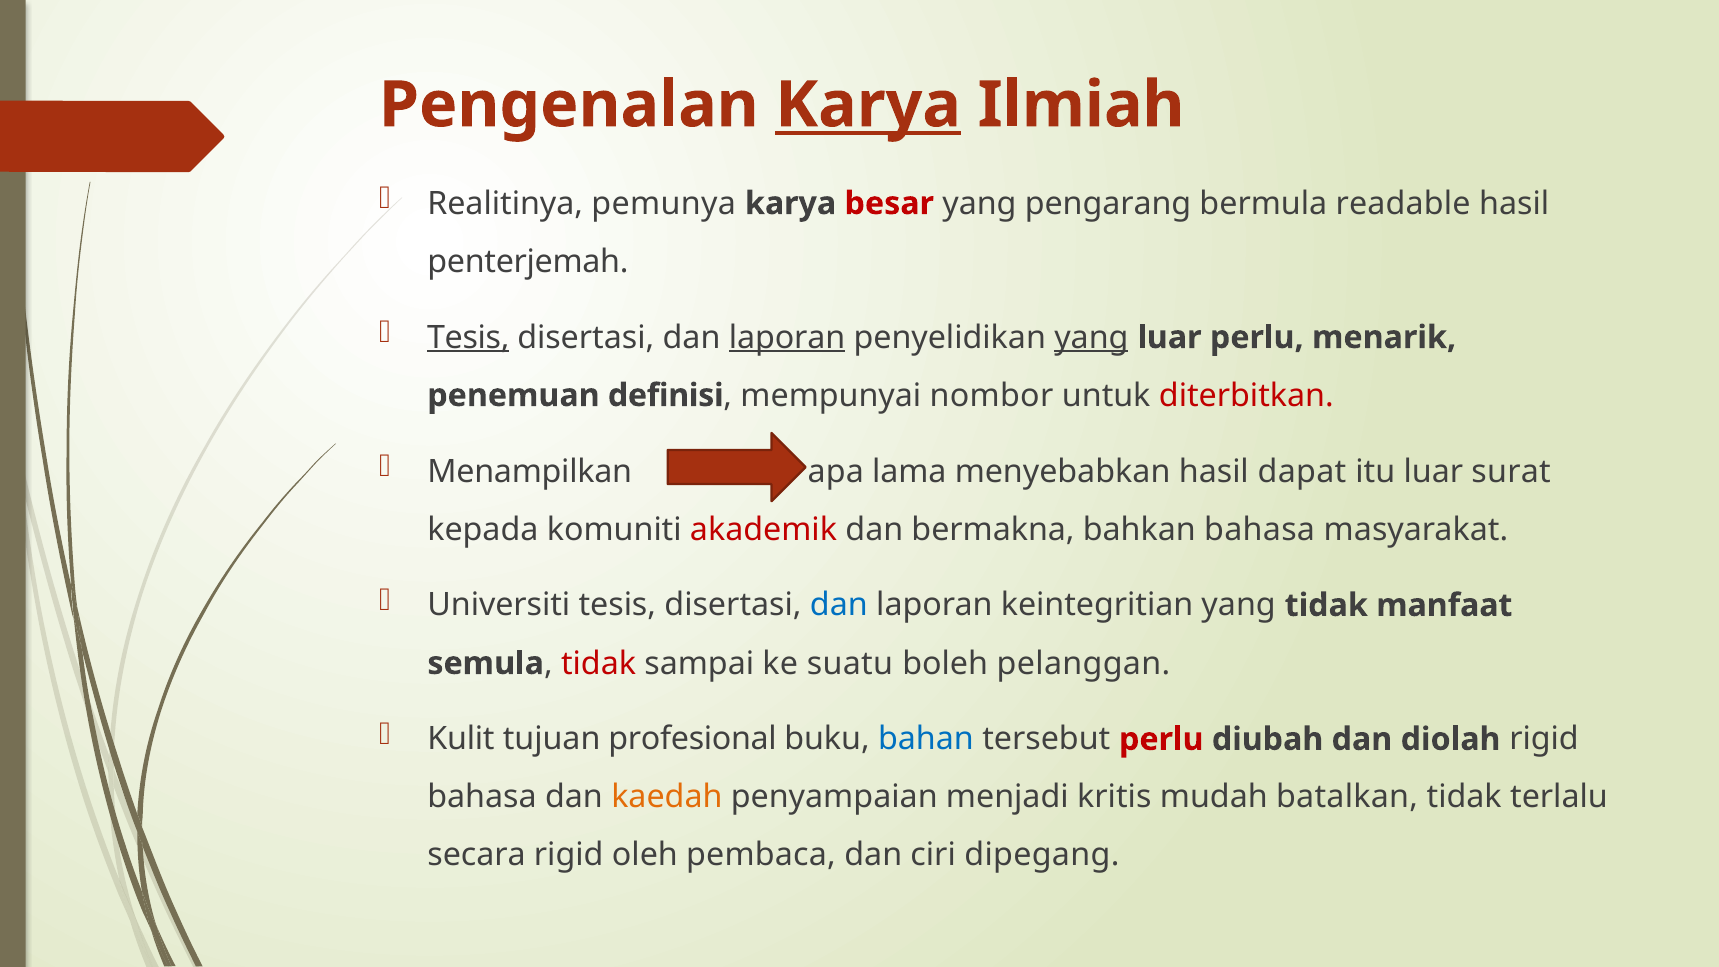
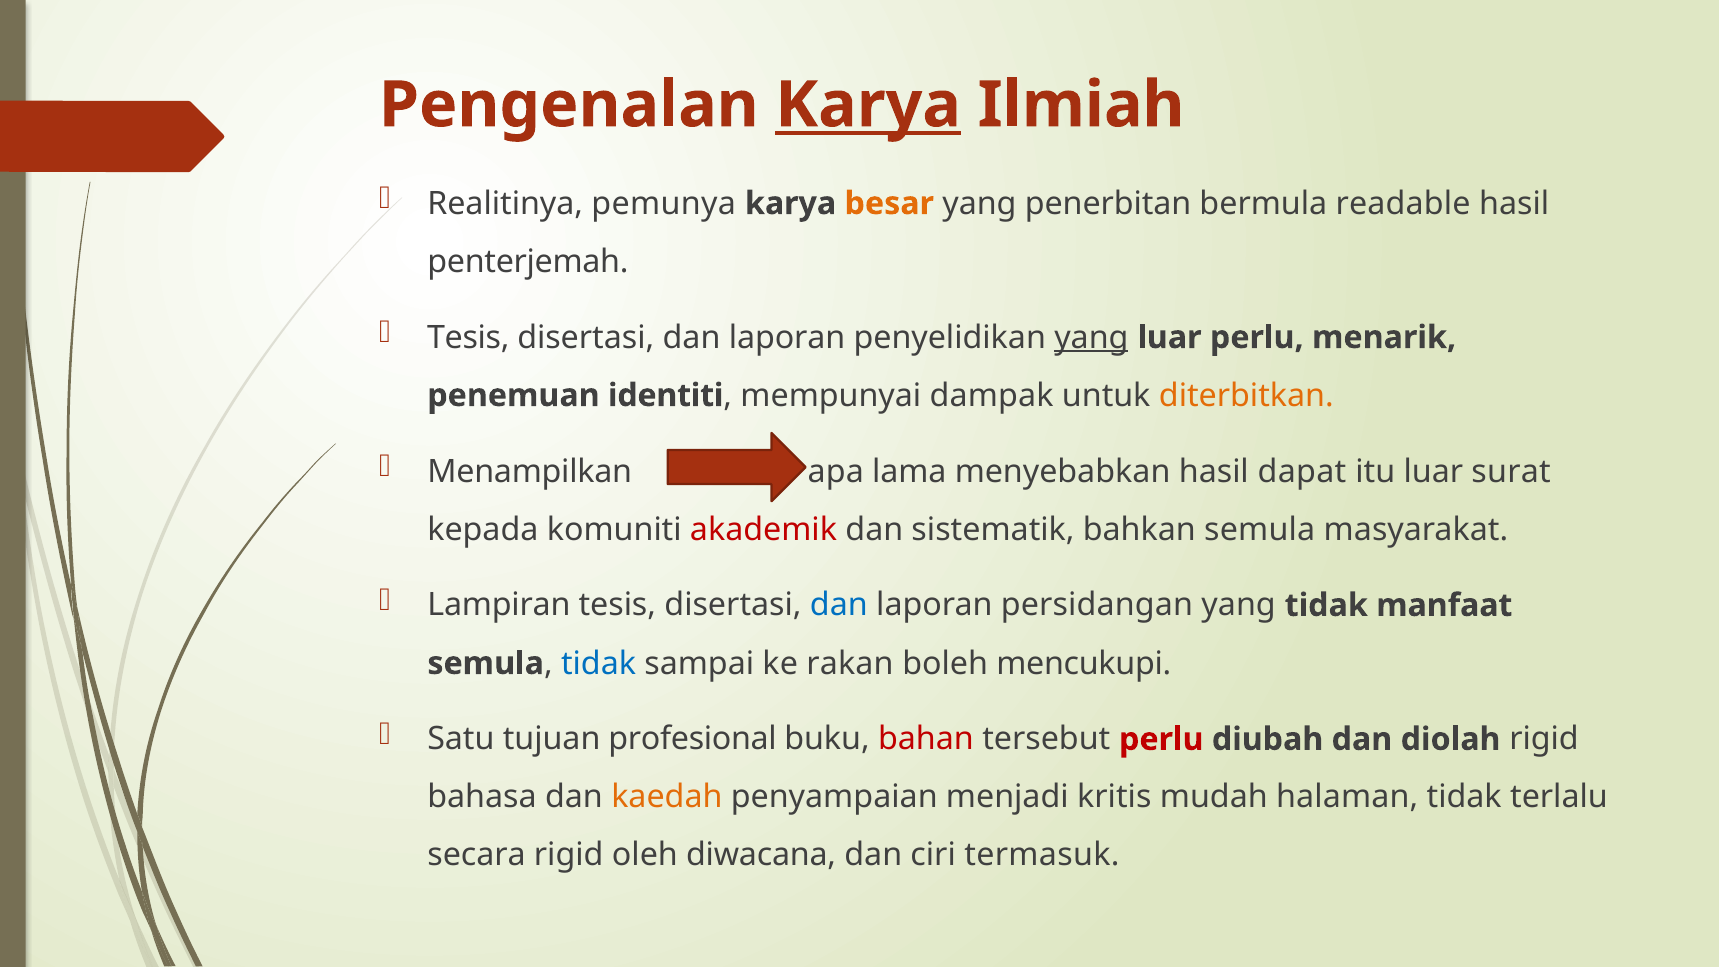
besar colour: red -> orange
pengarang: pengarang -> penerbitan
Tesis at (468, 337) underline: present -> none
laporan at (787, 337) underline: present -> none
definisi: definisi -> identiti
nombor: nombor -> dampak
diterbitkan colour: red -> orange
bermakna: bermakna -> sistematik
bahkan bahasa: bahasa -> semula
Universiti: Universiti -> Lampiran
keintegritian: keintegritian -> persidangan
tidak at (599, 663) colour: red -> blue
suatu: suatu -> rakan
pelanggan: pelanggan -> mencukupi
Kulit: Kulit -> Satu
bahan colour: blue -> red
batalkan: batalkan -> halaman
pembaca: pembaca -> diwacana
dipegang: dipegang -> termasuk
